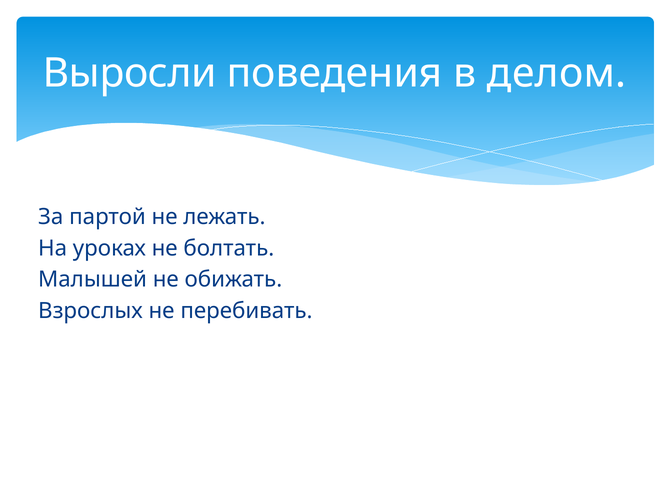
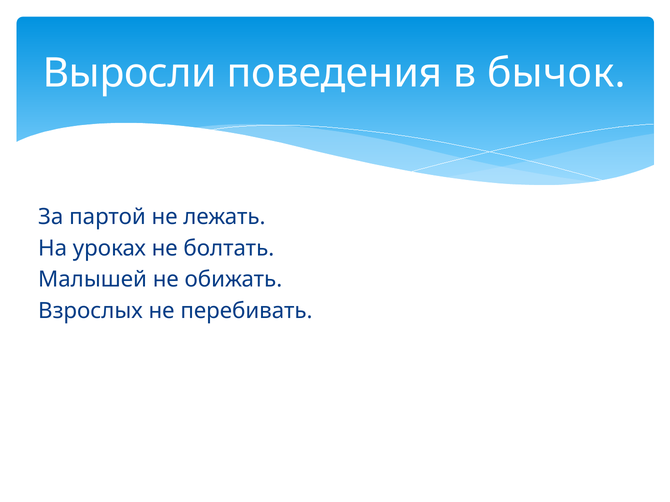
делом: делом -> бычок
